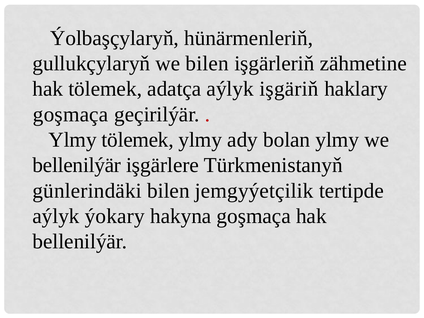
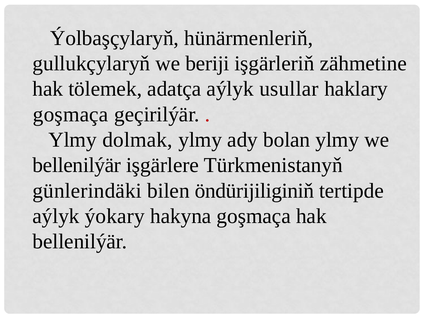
we bilen: bilen -> beriji
işgäriň: işgäriň -> usullar
Ylmy tölemek: tölemek -> dolmak
jemgyýetçilik: jemgyýetçilik -> öndürijiliginiň
